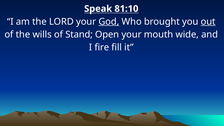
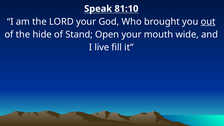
God underline: present -> none
wills: wills -> hide
fire: fire -> live
